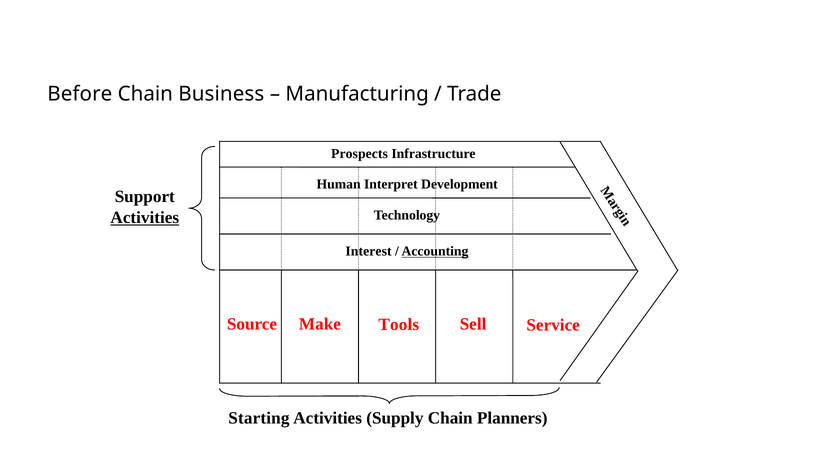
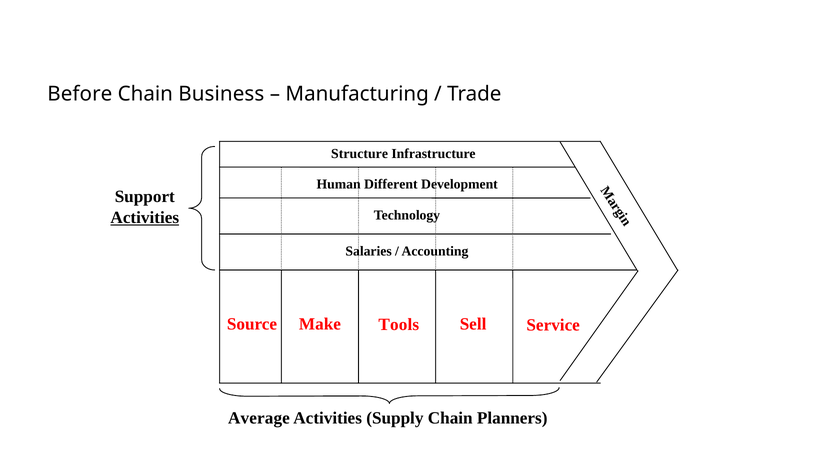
Prospects: Prospects -> Structure
Interpret: Interpret -> Different
Interest: Interest -> Salaries
Accounting underline: present -> none
Starting: Starting -> Average
